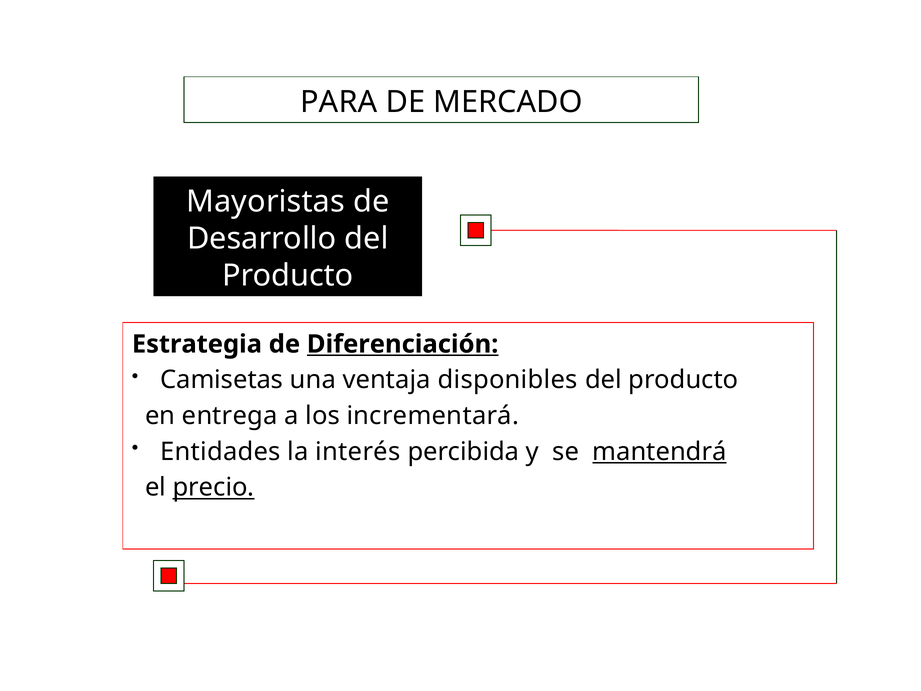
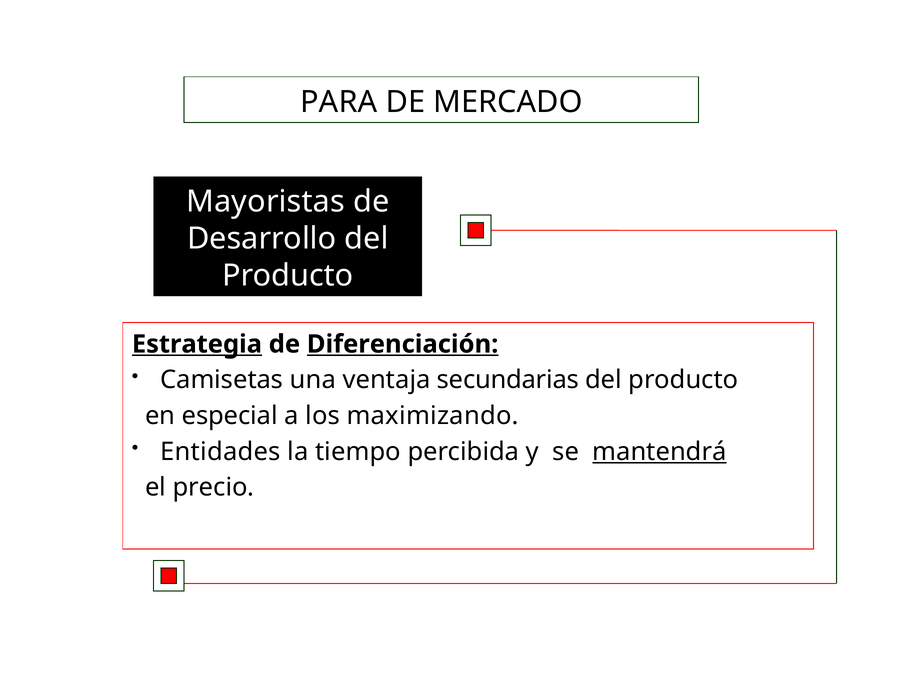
Estrategia underline: none -> present
disponibles: disponibles -> secundarias
entrega: entrega -> especial
incrementará: incrementará -> maximizando
interés: interés -> tiempo
precio underline: present -> none
